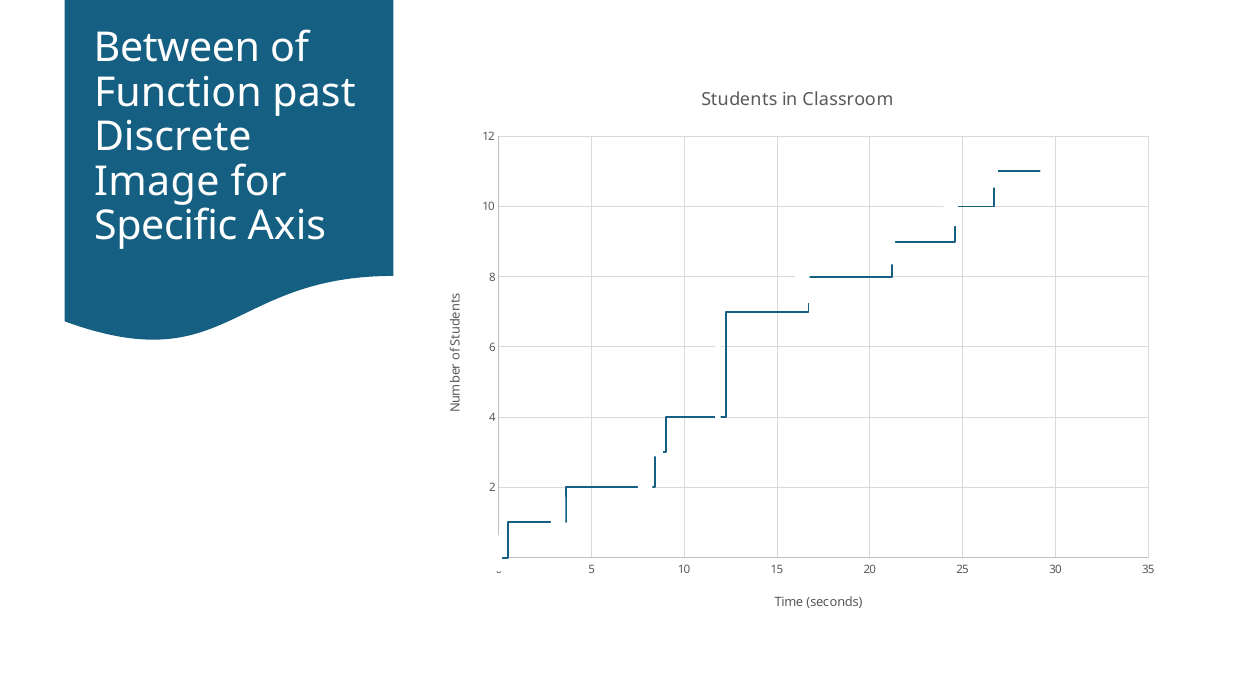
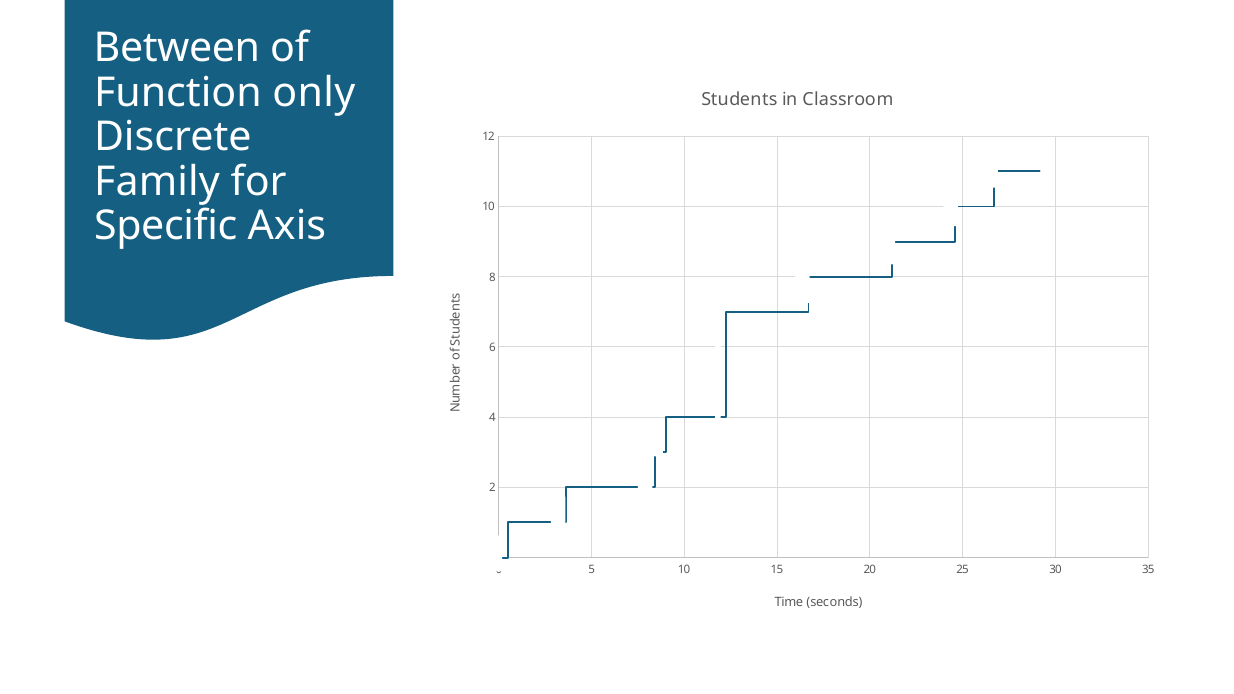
past: past -> only
Image: Image -> Family
